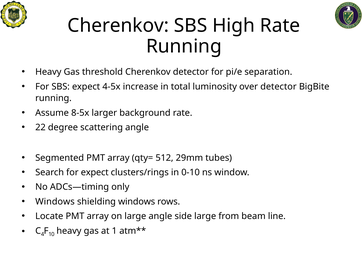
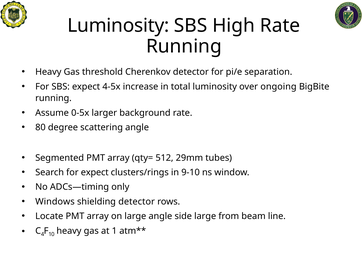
Cherenkov at (118, 26): Cherenkov -> Luminosity
over detector: detector -> ongoing
8-5x: 8-5x -> 0-5x
22: 22 -> 80
0-10: 0-10 -> 9-10
shielding windows: windows -> detector
